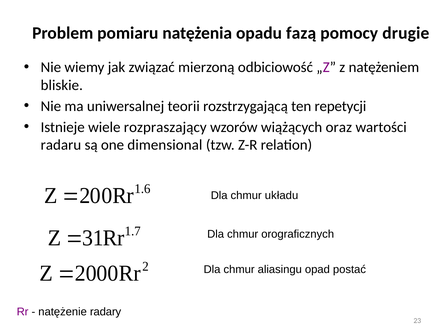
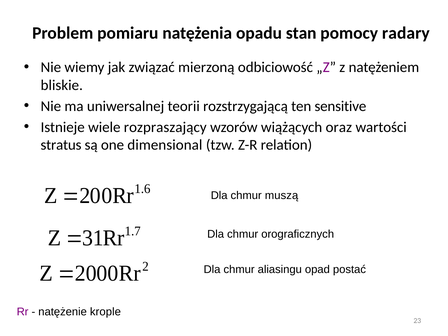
fazą: fazą -> stan
drugie: drugie -> radary
repetycji: repetycji -> sensitive
radaru: radaru -> stratus
układu: układu -> muszą
radary: radary -> krople
